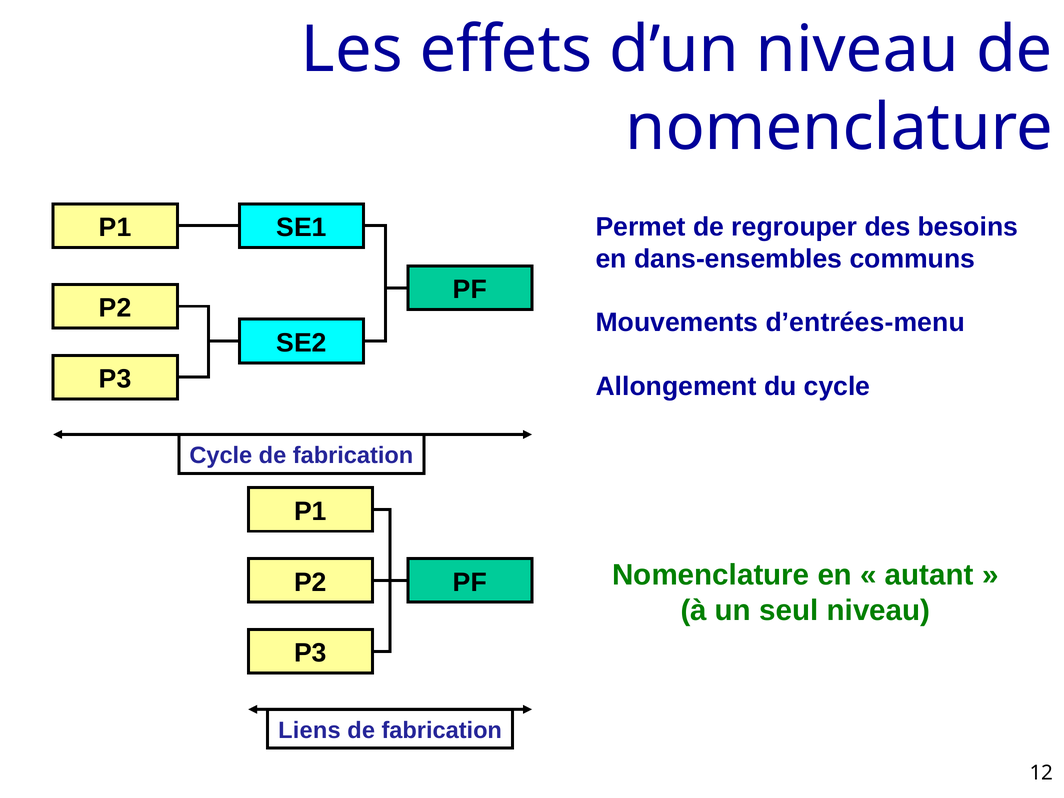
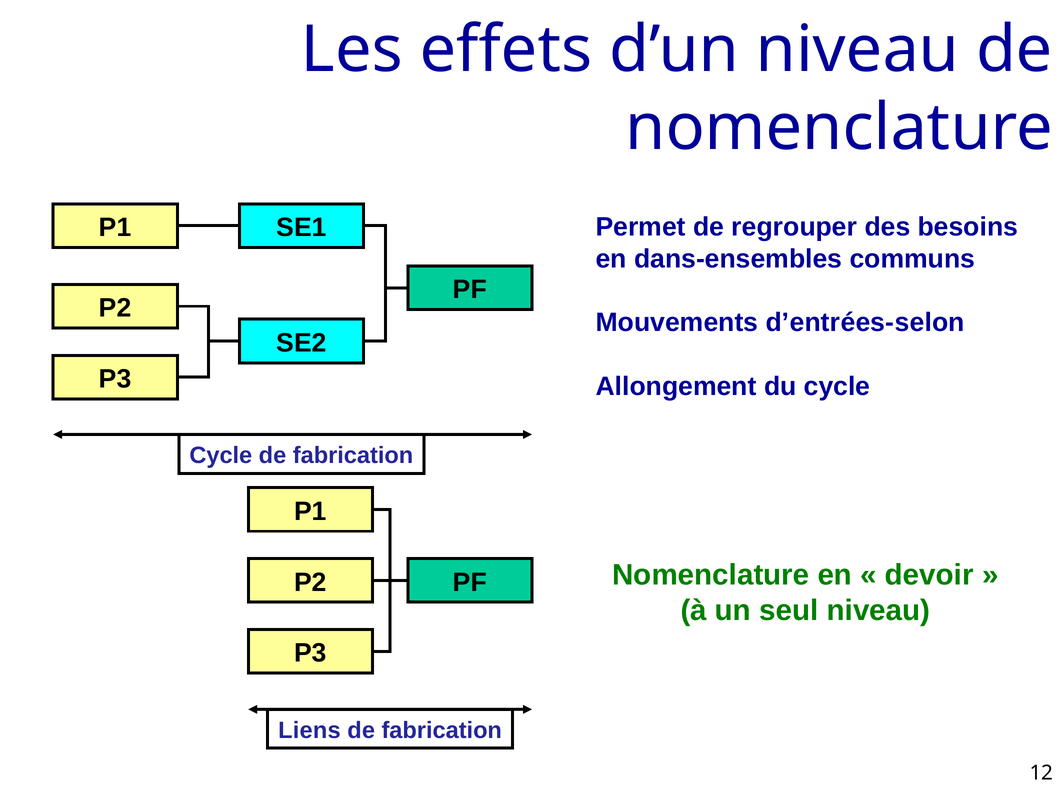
d’entrées-menu: d’entrées-menu -> d’entrées-selon
autant: autant -> devoir
